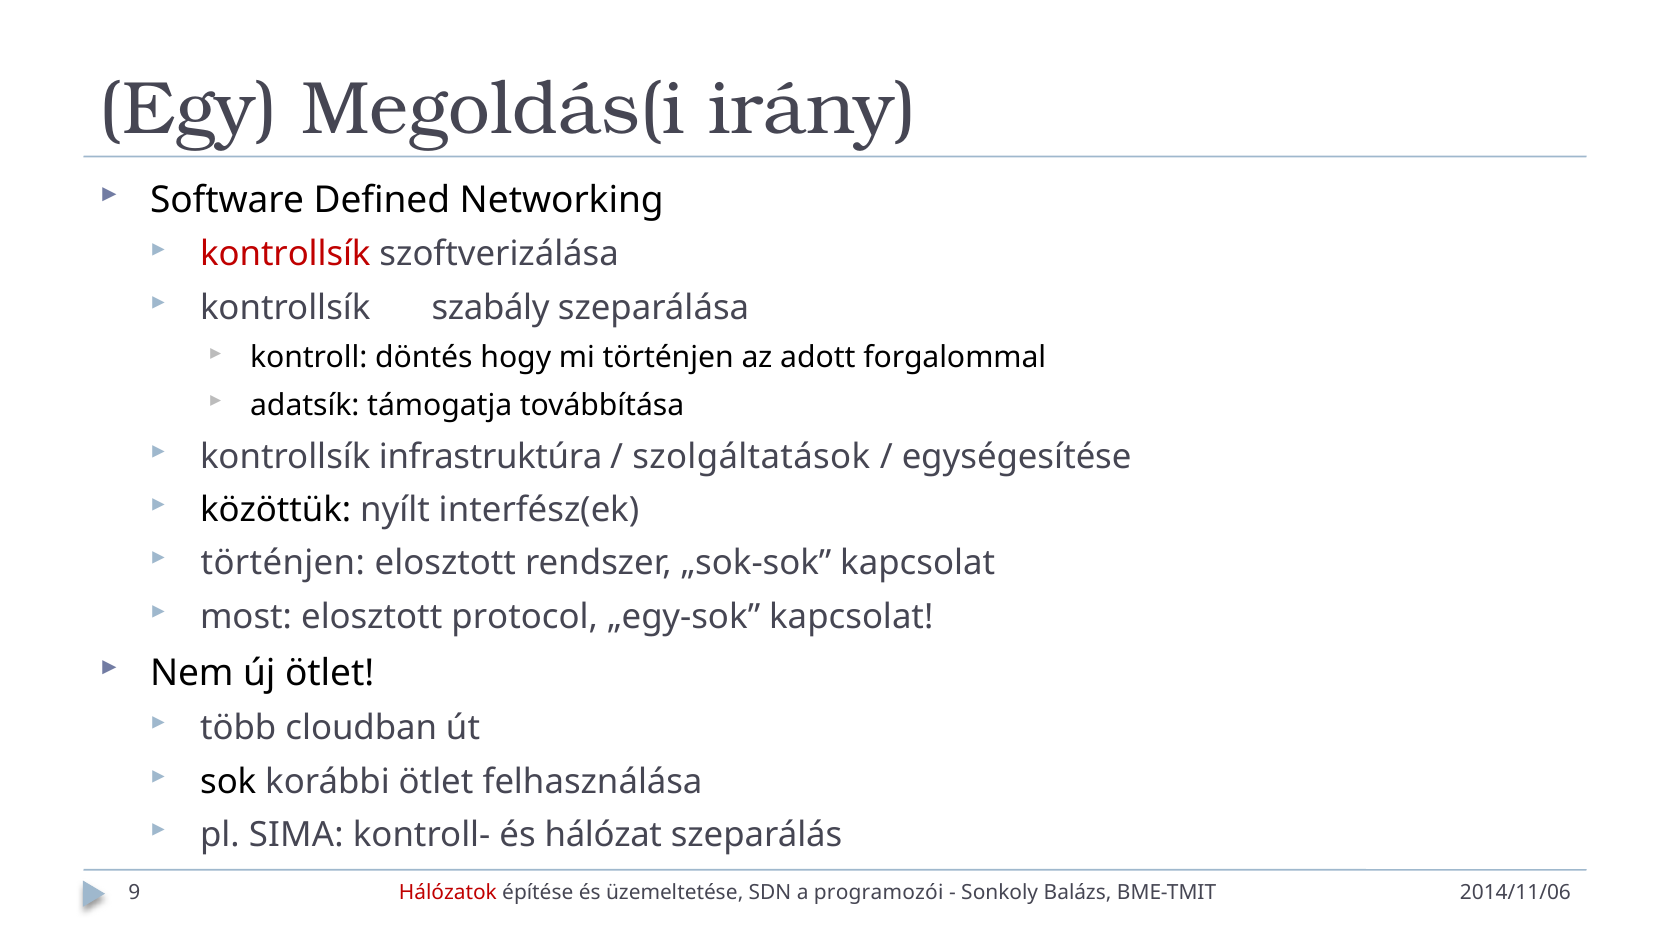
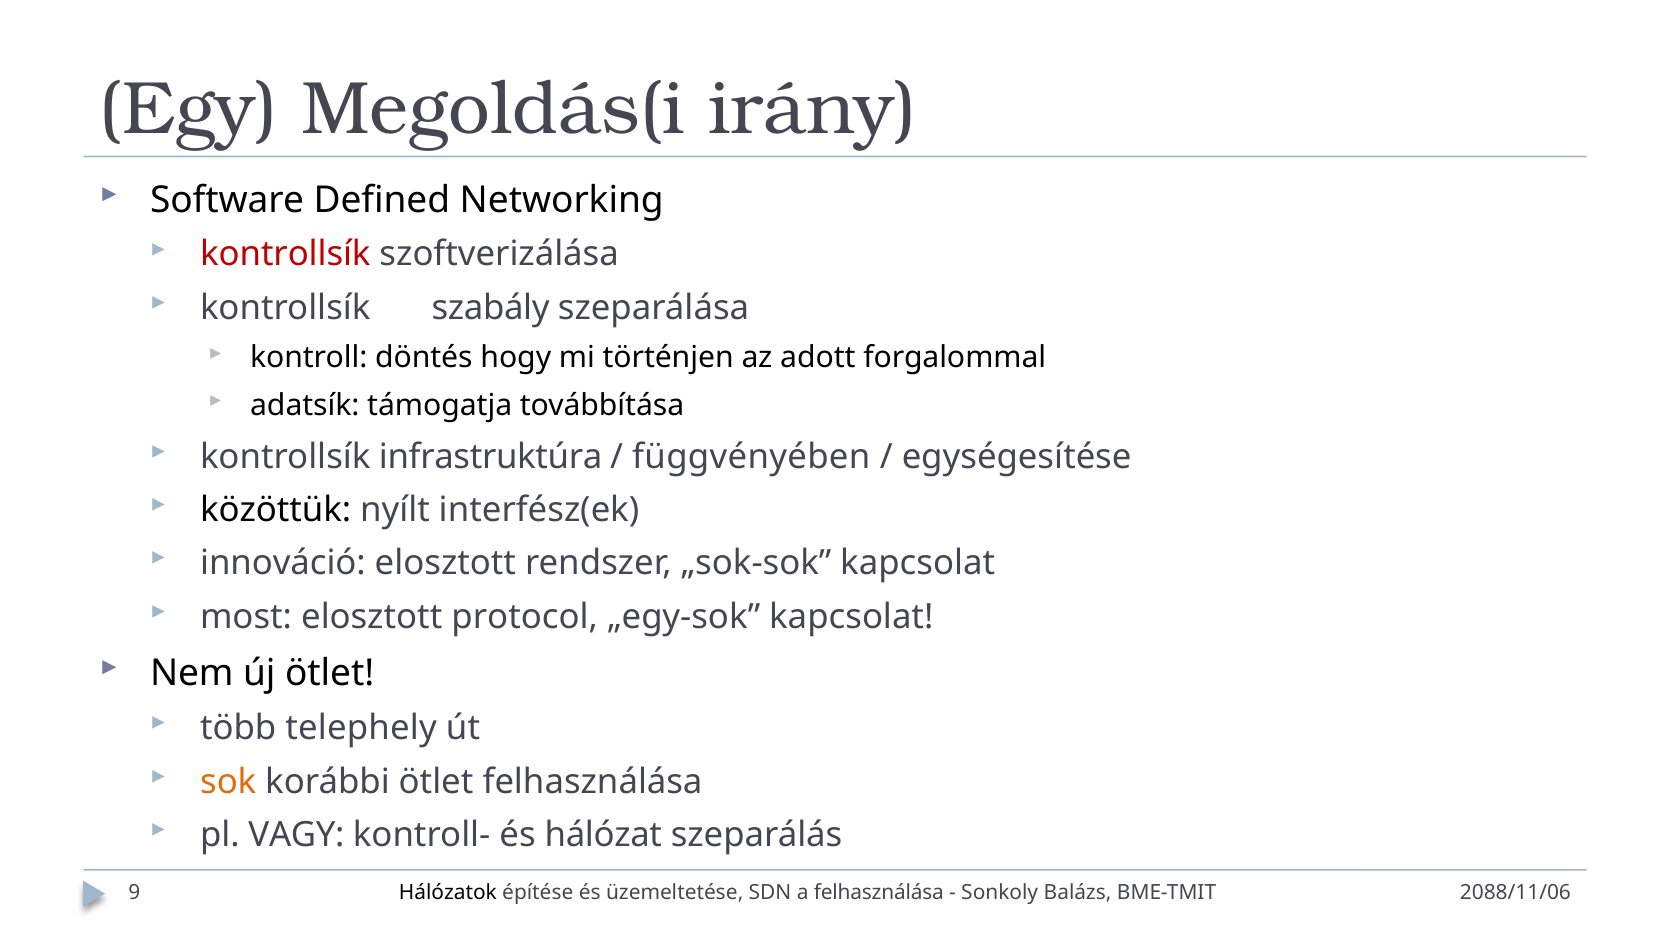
szolgáltatások: szolgáltatások -> függvényében
történjen at (283, 563): történjen -> innováció
cloudban: cloudban -> telephely
sok colour: black -> orange
SIMA: SIMA -> VAGY
Hálózatok colour: red -> black
a programozói: programozói -> felhasználása
2014/11/06: 2014/11/06 -> 2088/11/06
